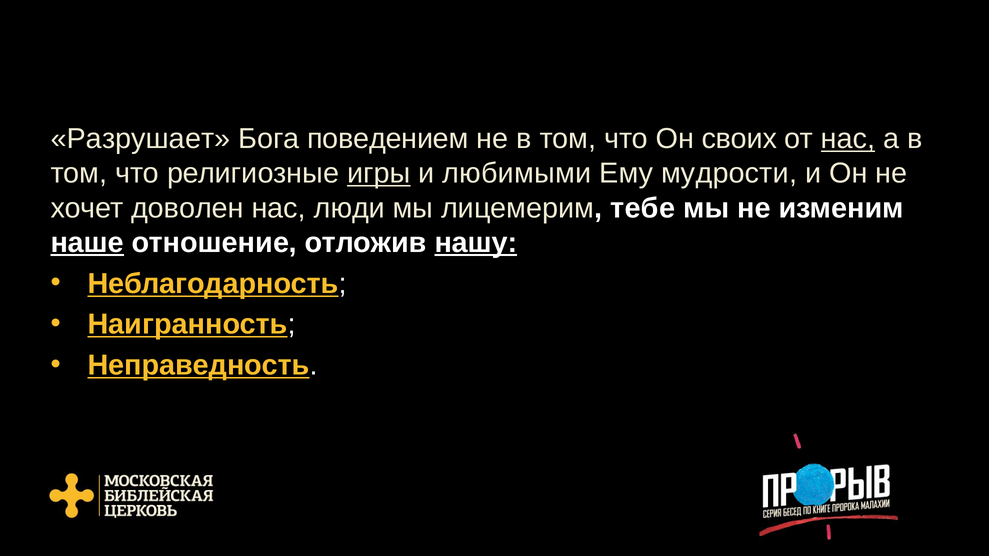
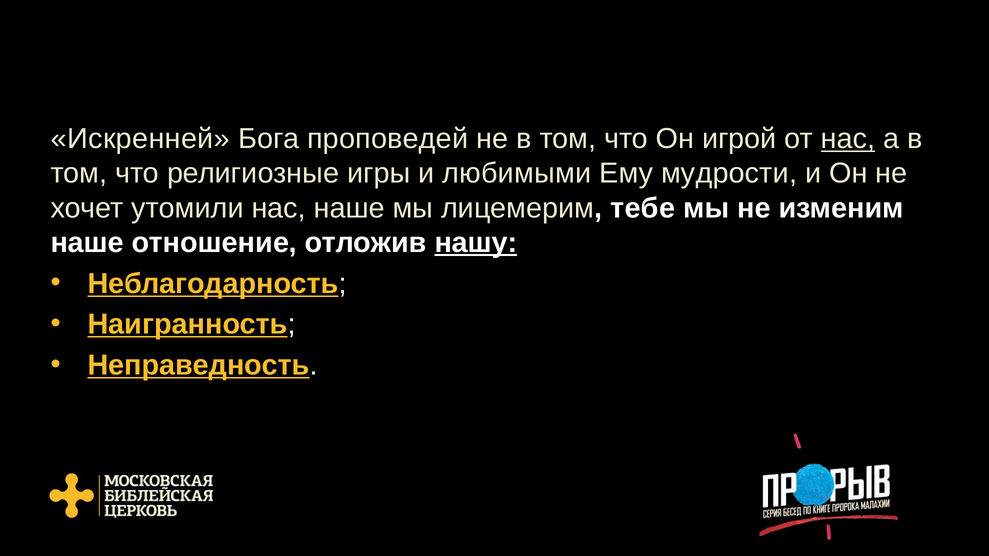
Разрушает: Разрушает -> Искренней
поведением: поведением -> проповедей
своих: своих -> игрой
игры underline: present -> none
доволен: доволен -> утомили
нас люди: люди -> наше
наше at (87, 243) underline: present -> none
